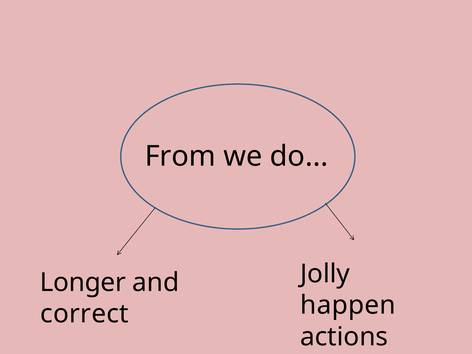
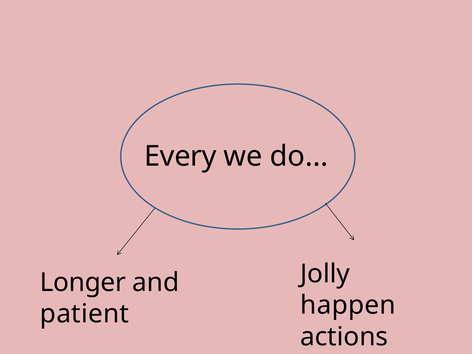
From: From -> Every
correct: correct -> patient
